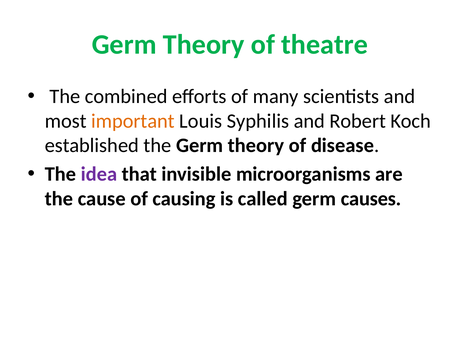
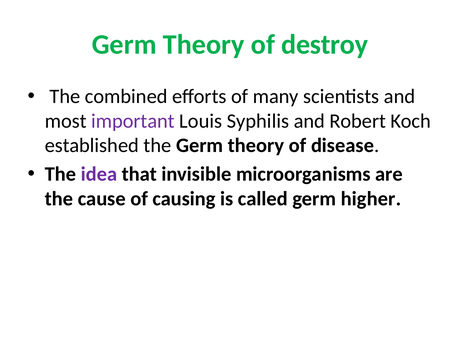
theatre: theatre -> destroy
important colour: orange -> purple
causes: causes -> higher
